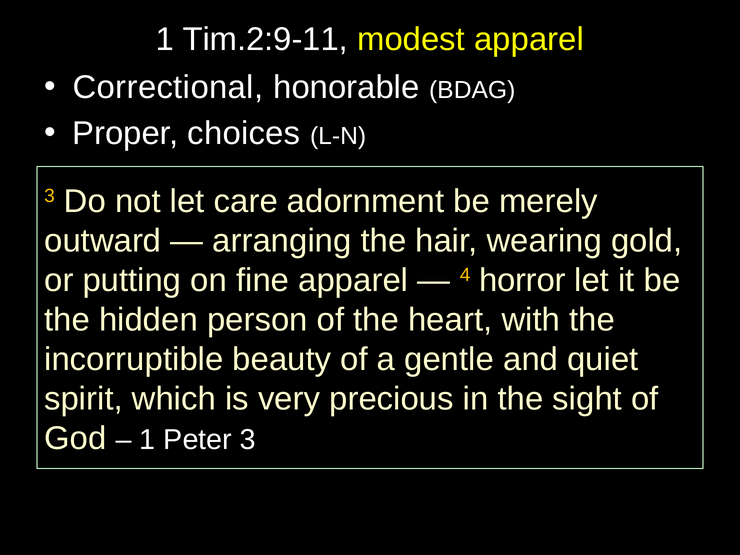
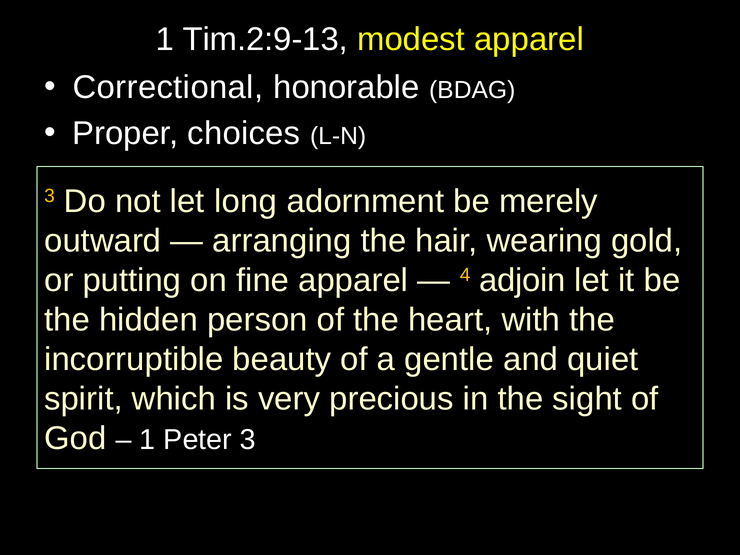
Tim.2:9-11: Tim.2:9-11 -> Tim.2:9-13
care: care -> long
horror: horror -> adjoin
